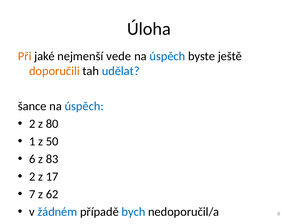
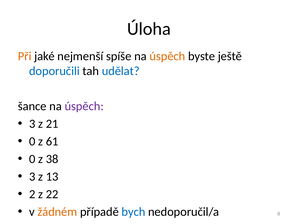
vede: vede -> spíše
úspěch at (167, 56) colour: blue -> orange
doporučili colour: orange -> blue
úspěch at (84, 106) colour: blue -> purple
2 at (32, 124): 2 -> 3
80: 80 -> 21
1 at (32, 141): 1 -> 0
50: 50 -> 61
6 at (32, 159): 6 -> 0
83: 83 -> 38
2 at (32, 176): 2 -> 3
17: 17 -> 13
7: 7 -> 2
62: 62 -> 22
žádném colour: blue -> orange
